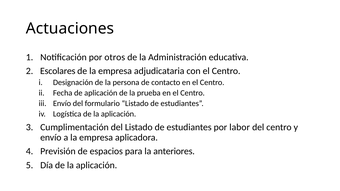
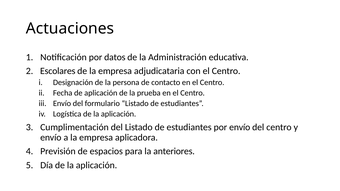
otros: otros -> datos
por labor: labor -> envío
